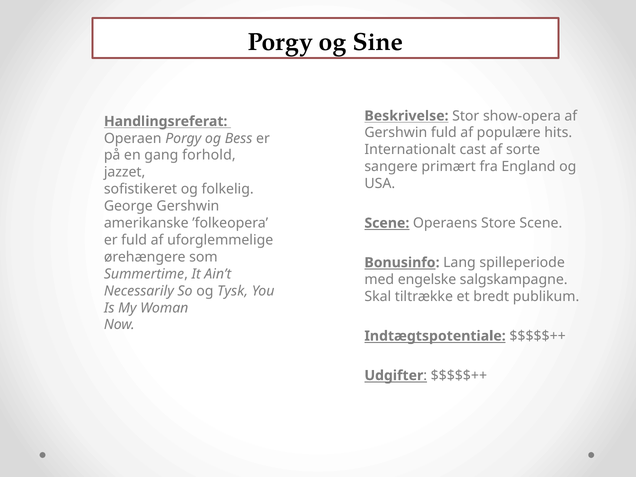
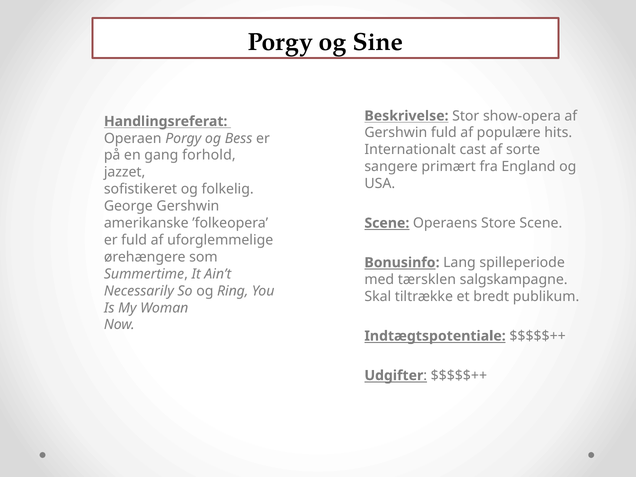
engelske: engelske -> tærsklen
Tysk: Tysk -> Ring
